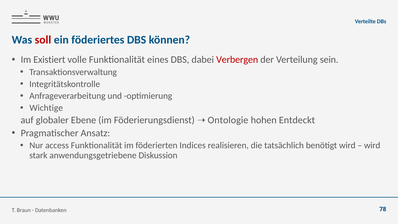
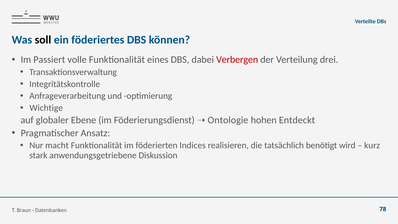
soll colour: red -> black
Existiert: Existiert -> Passiert
sein: sein -> drei
access: access -> macht
wird at (372, 145): wird -> kurz
